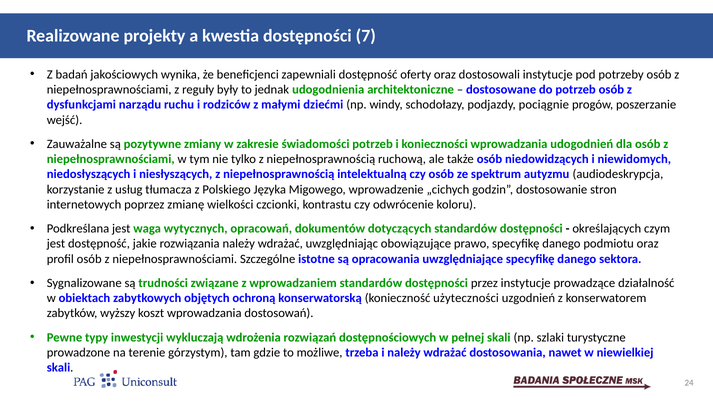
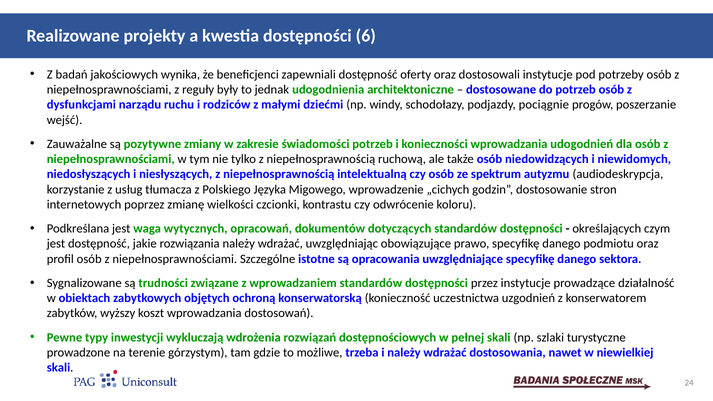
7: 7 -> 6
użyteczności: użyteczności -> uczestnictwa
